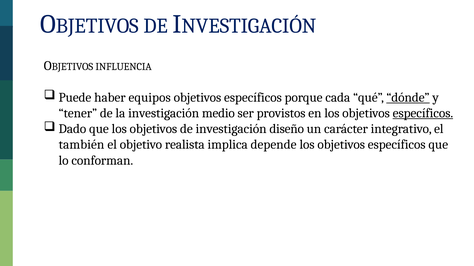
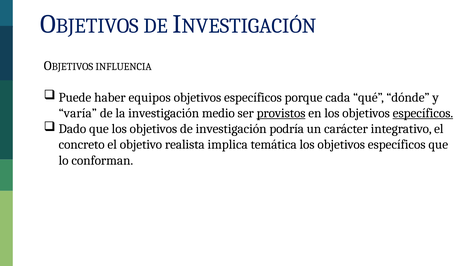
dónde underline: present -> none
tener: tener -> varía
provistos underline: none -> present
diseño: diseño -> podría
también: también -> concreto
depende: depende -> temática
